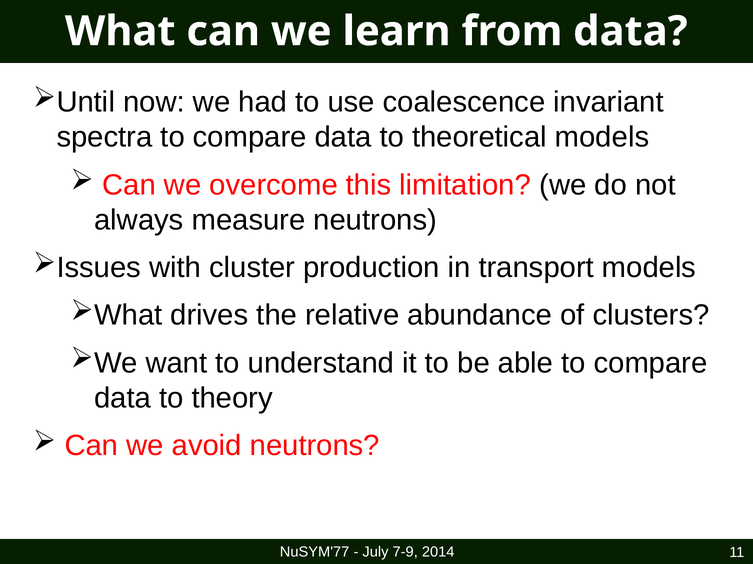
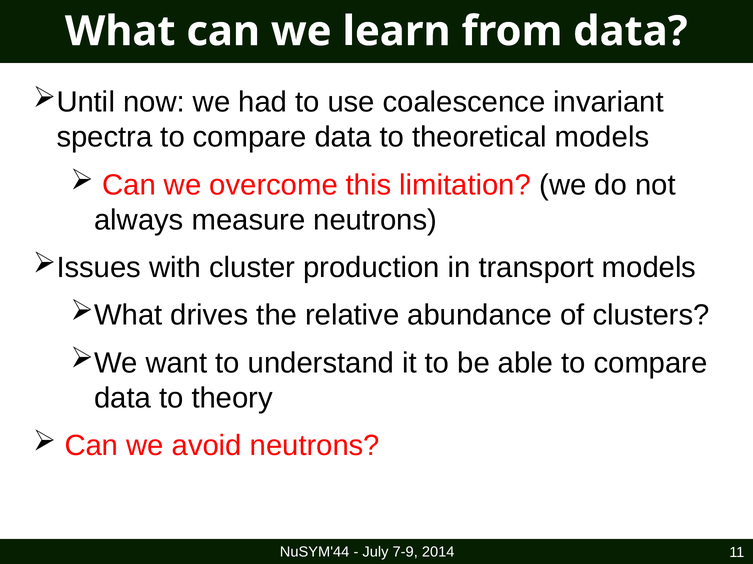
NuSYM'77: NuSYM'77 -> NuSYM'44
